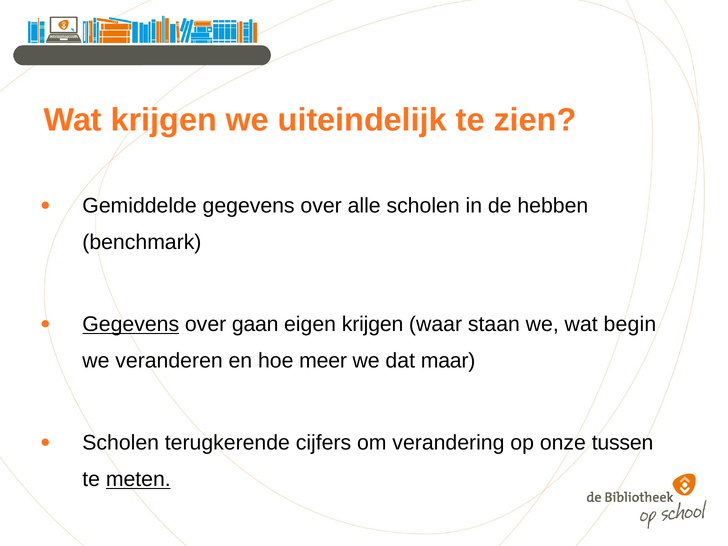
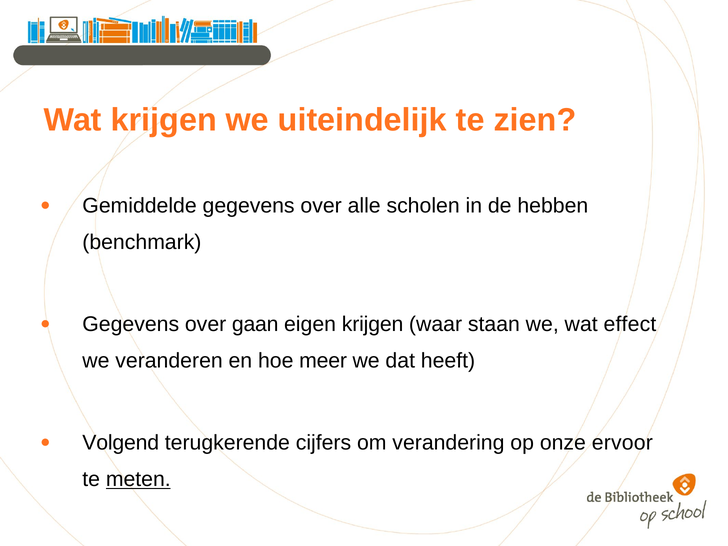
Gegevens at (131, 324) underline: present -> none
begin: begin -> effect
maar: maar -> heeft
Scholen at (121, 443): Scholen -> Volgend
tussen: tussen -> ervoor
